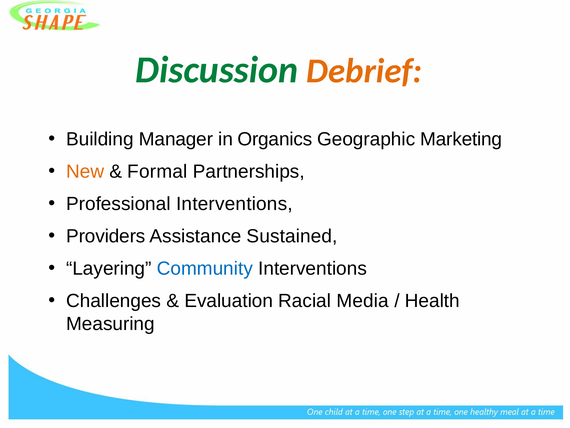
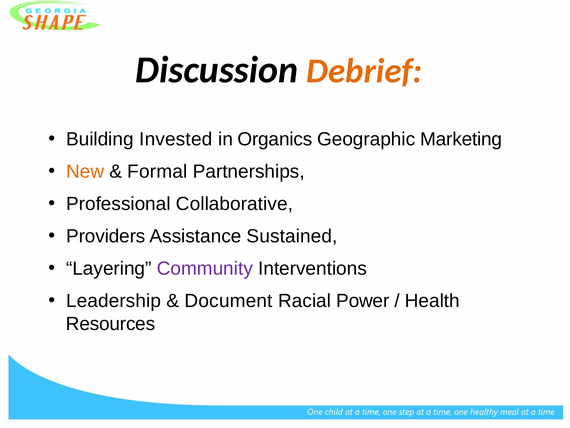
Discussion colour: green -> black
Manager: Manager -> Invested
Professional Interventions: Interventions -> Collaborative
Community colour: blue -> purple
Challenges: Challenges -> Leadership
Evaluation: Evaluation -> Document
Media: Media -> Power
Measuring: Measuring -> Resources
